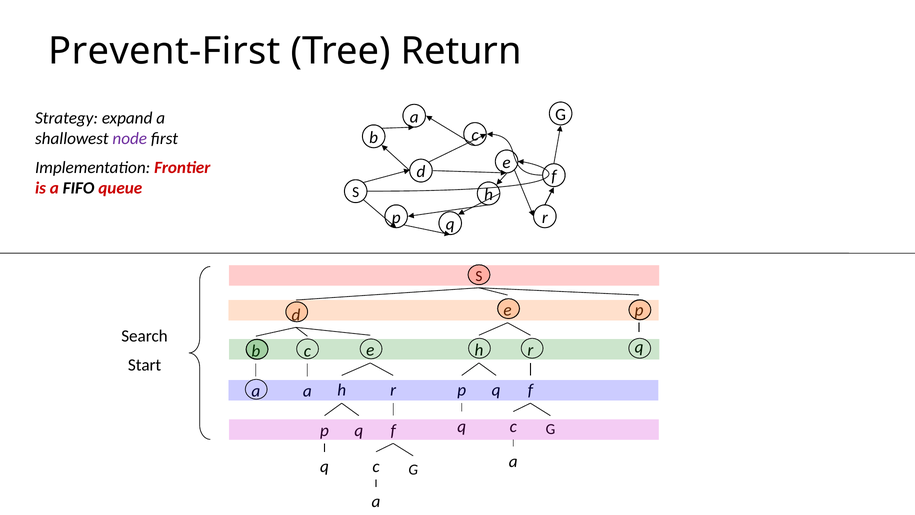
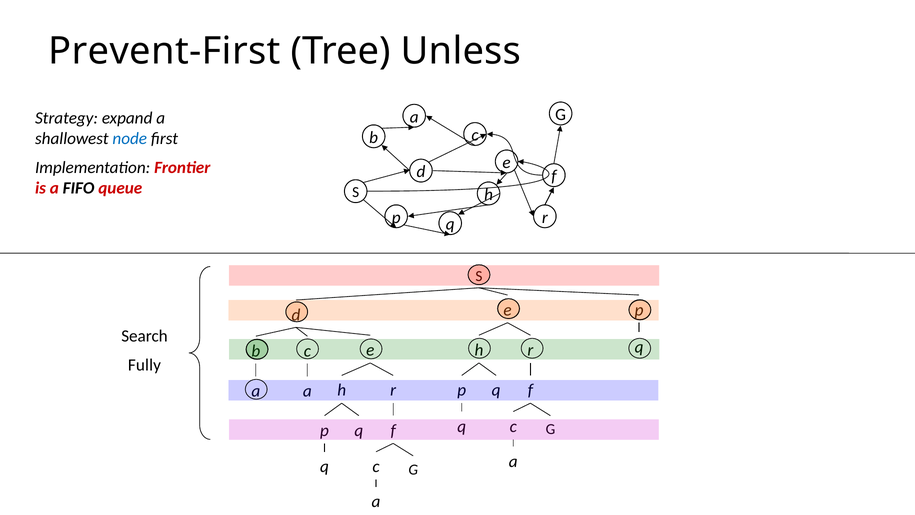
Return: Return -> Unless
node colour: purple -> blue
Start: Start -> Fully
